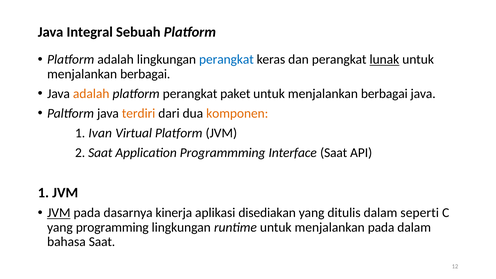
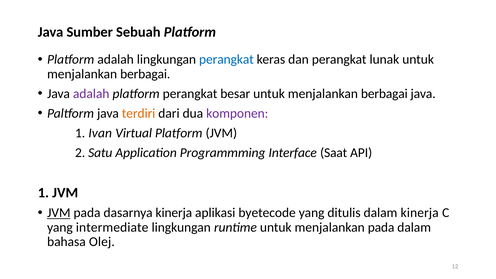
Integral: Integral -> Sumber
lunak underline: present -> none
adalah at (91, 94) colour: orange -> purple
paket: paket -> besar
komponen colour: orange -> purple
2 Saat: Saat -> Satu
disediakan: disediakan -> byetecode
dalam seperti: seperti -> kinerja
programming: programming -> intermediate
bahasa Saat: Saat -> Olej
